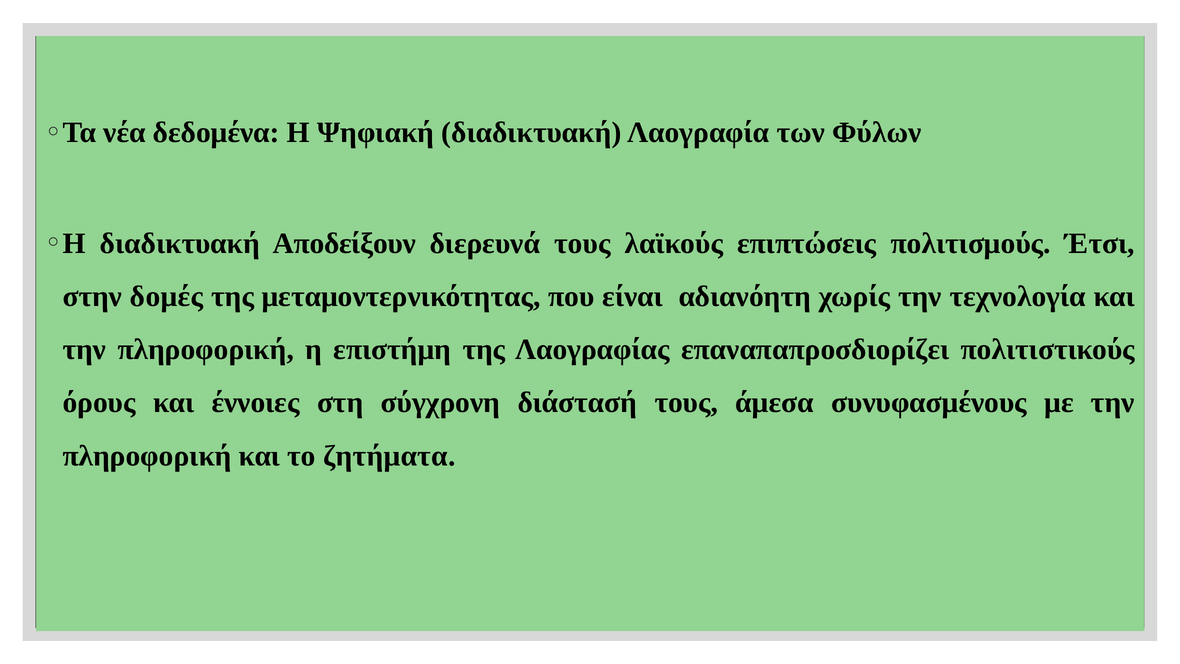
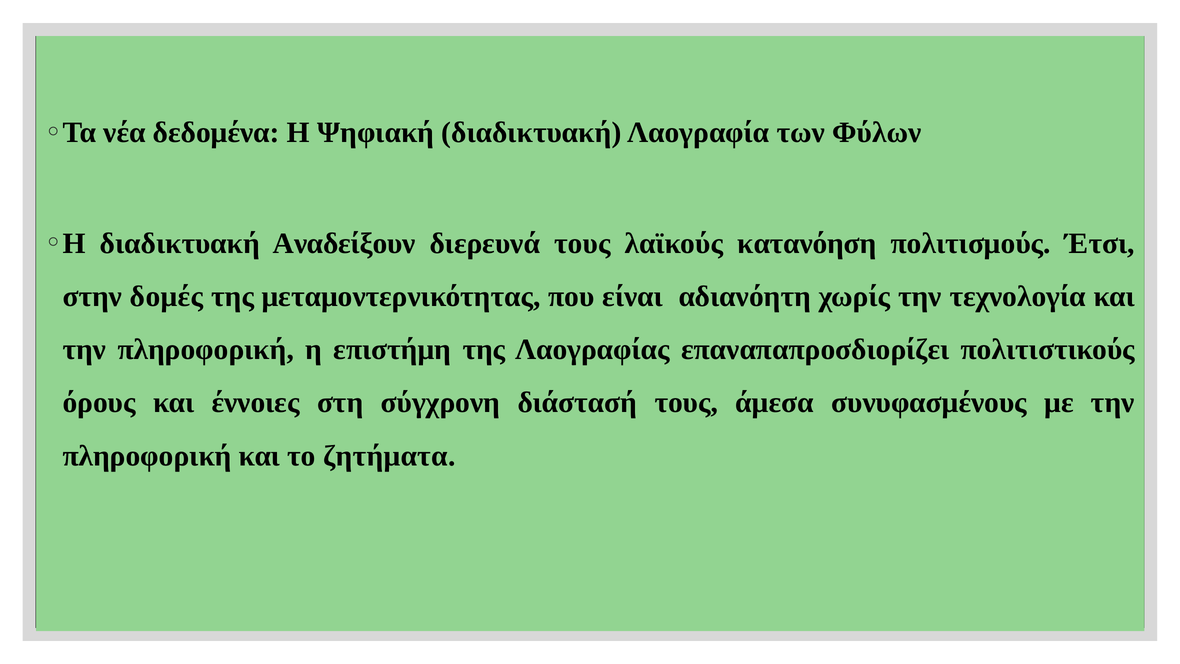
Αποδείξουν: Αποδείξουν -> Αναδείξουν
επιπτώσεις: επιπτώσεις -> κατανόηση
